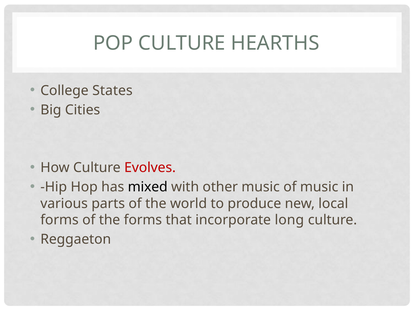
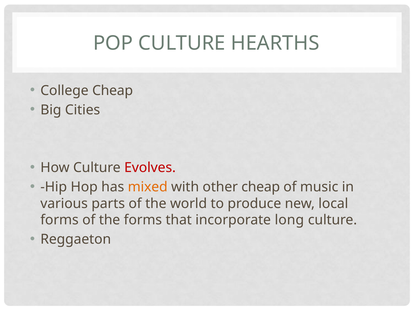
College States: States -> Cheap
mixed colour: black -> orange
other music: music -> cheap
